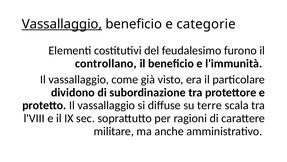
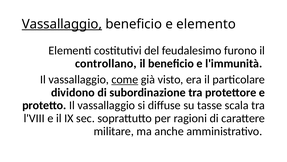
categorie: categorie -> elemento
come underline: none -> present
terre: terre -> tasse
